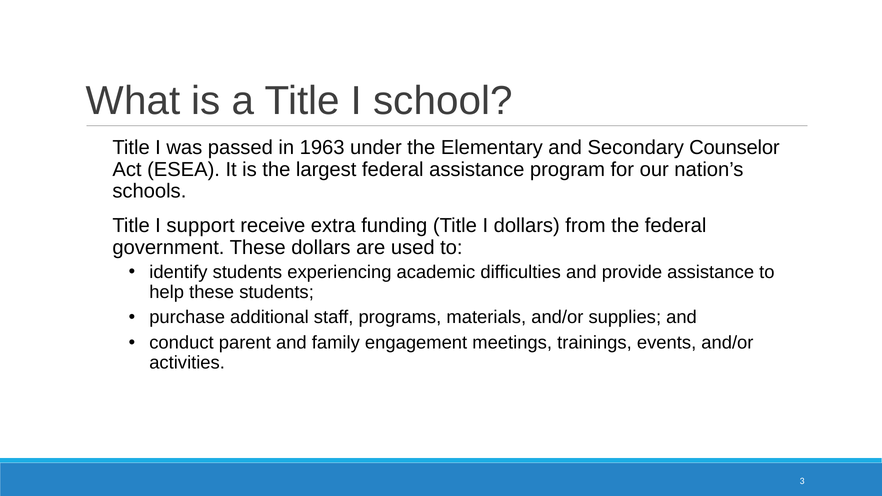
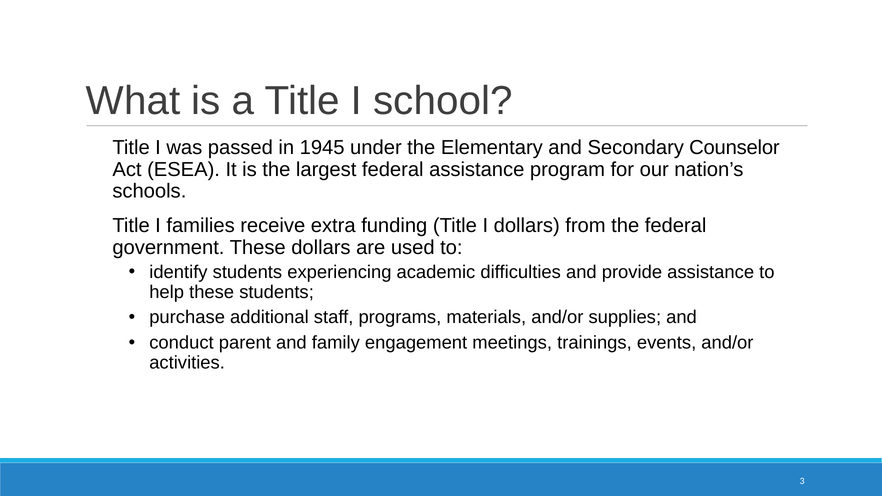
1963: 1963 -> 1945
support: support -> families
